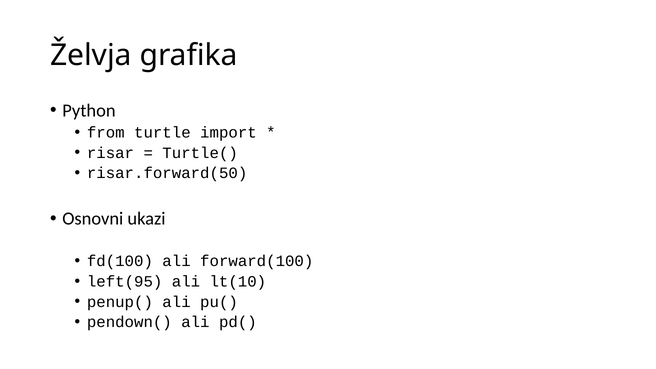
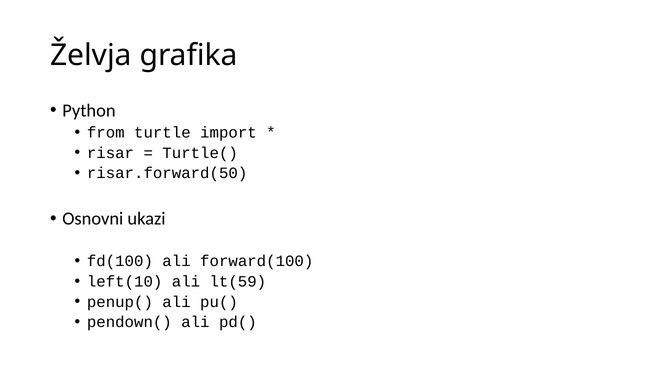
left(95: left(95 -> left(10
lt(10: lt(10 -> lt(59
